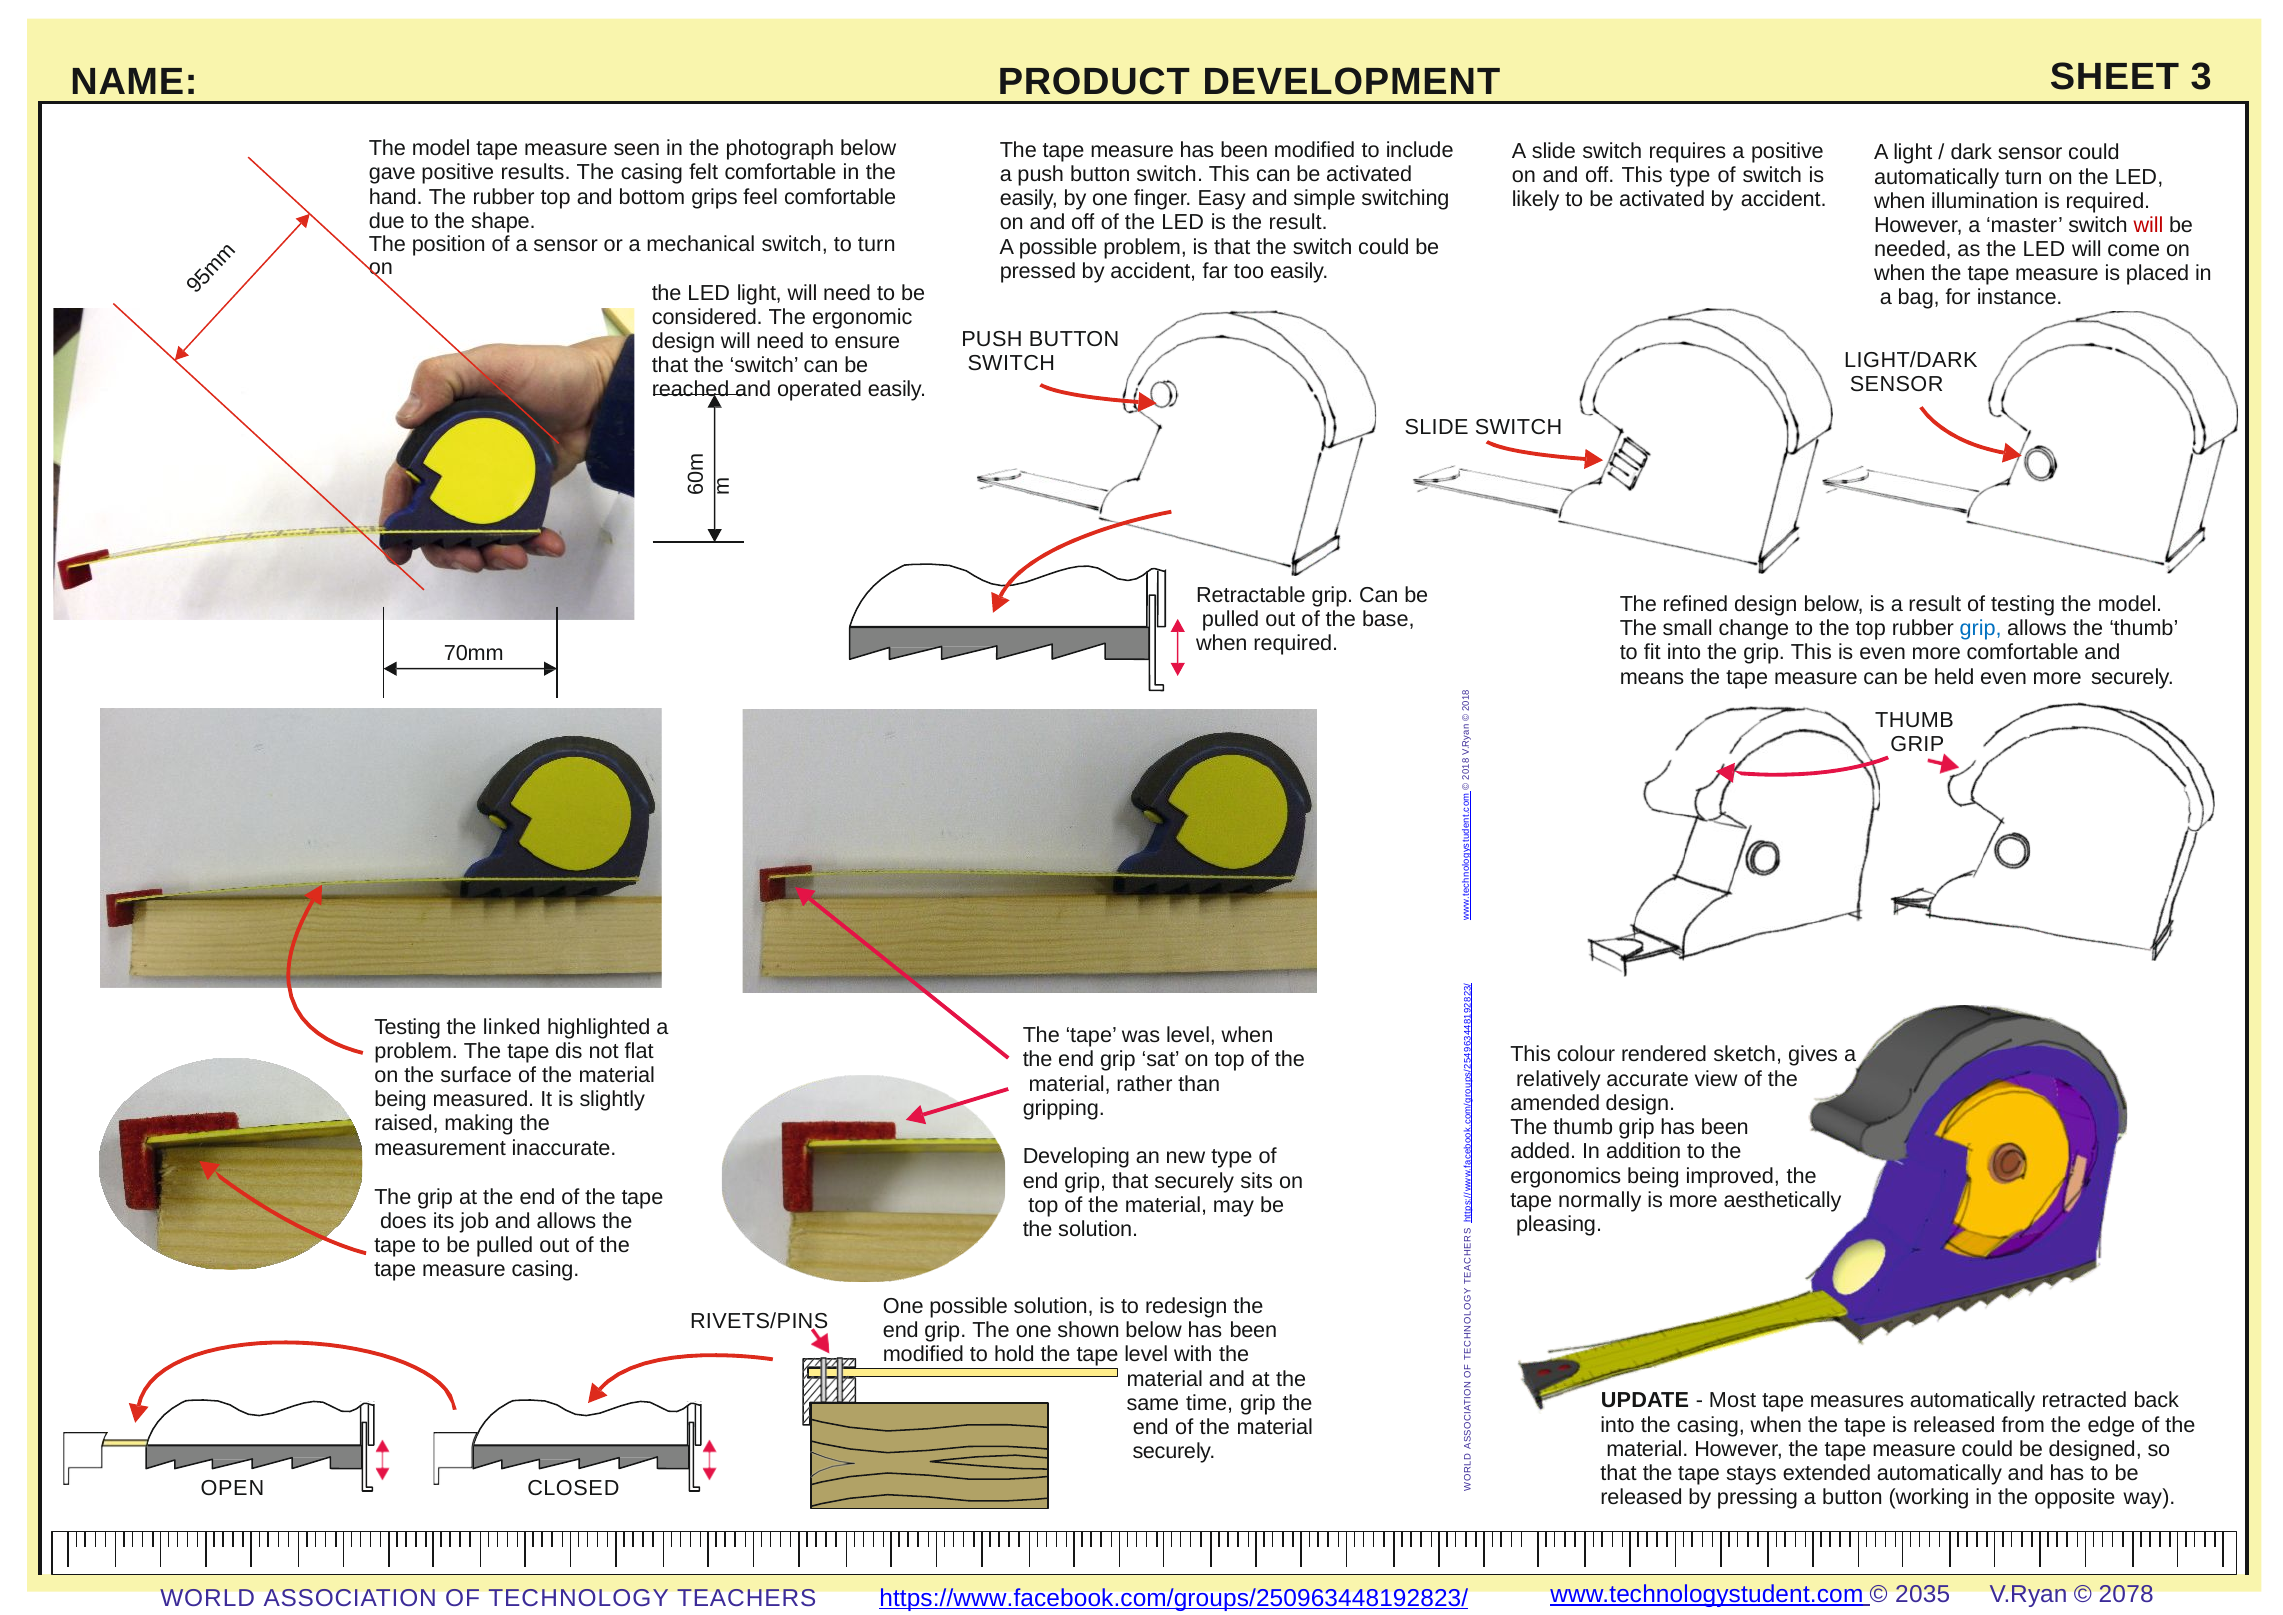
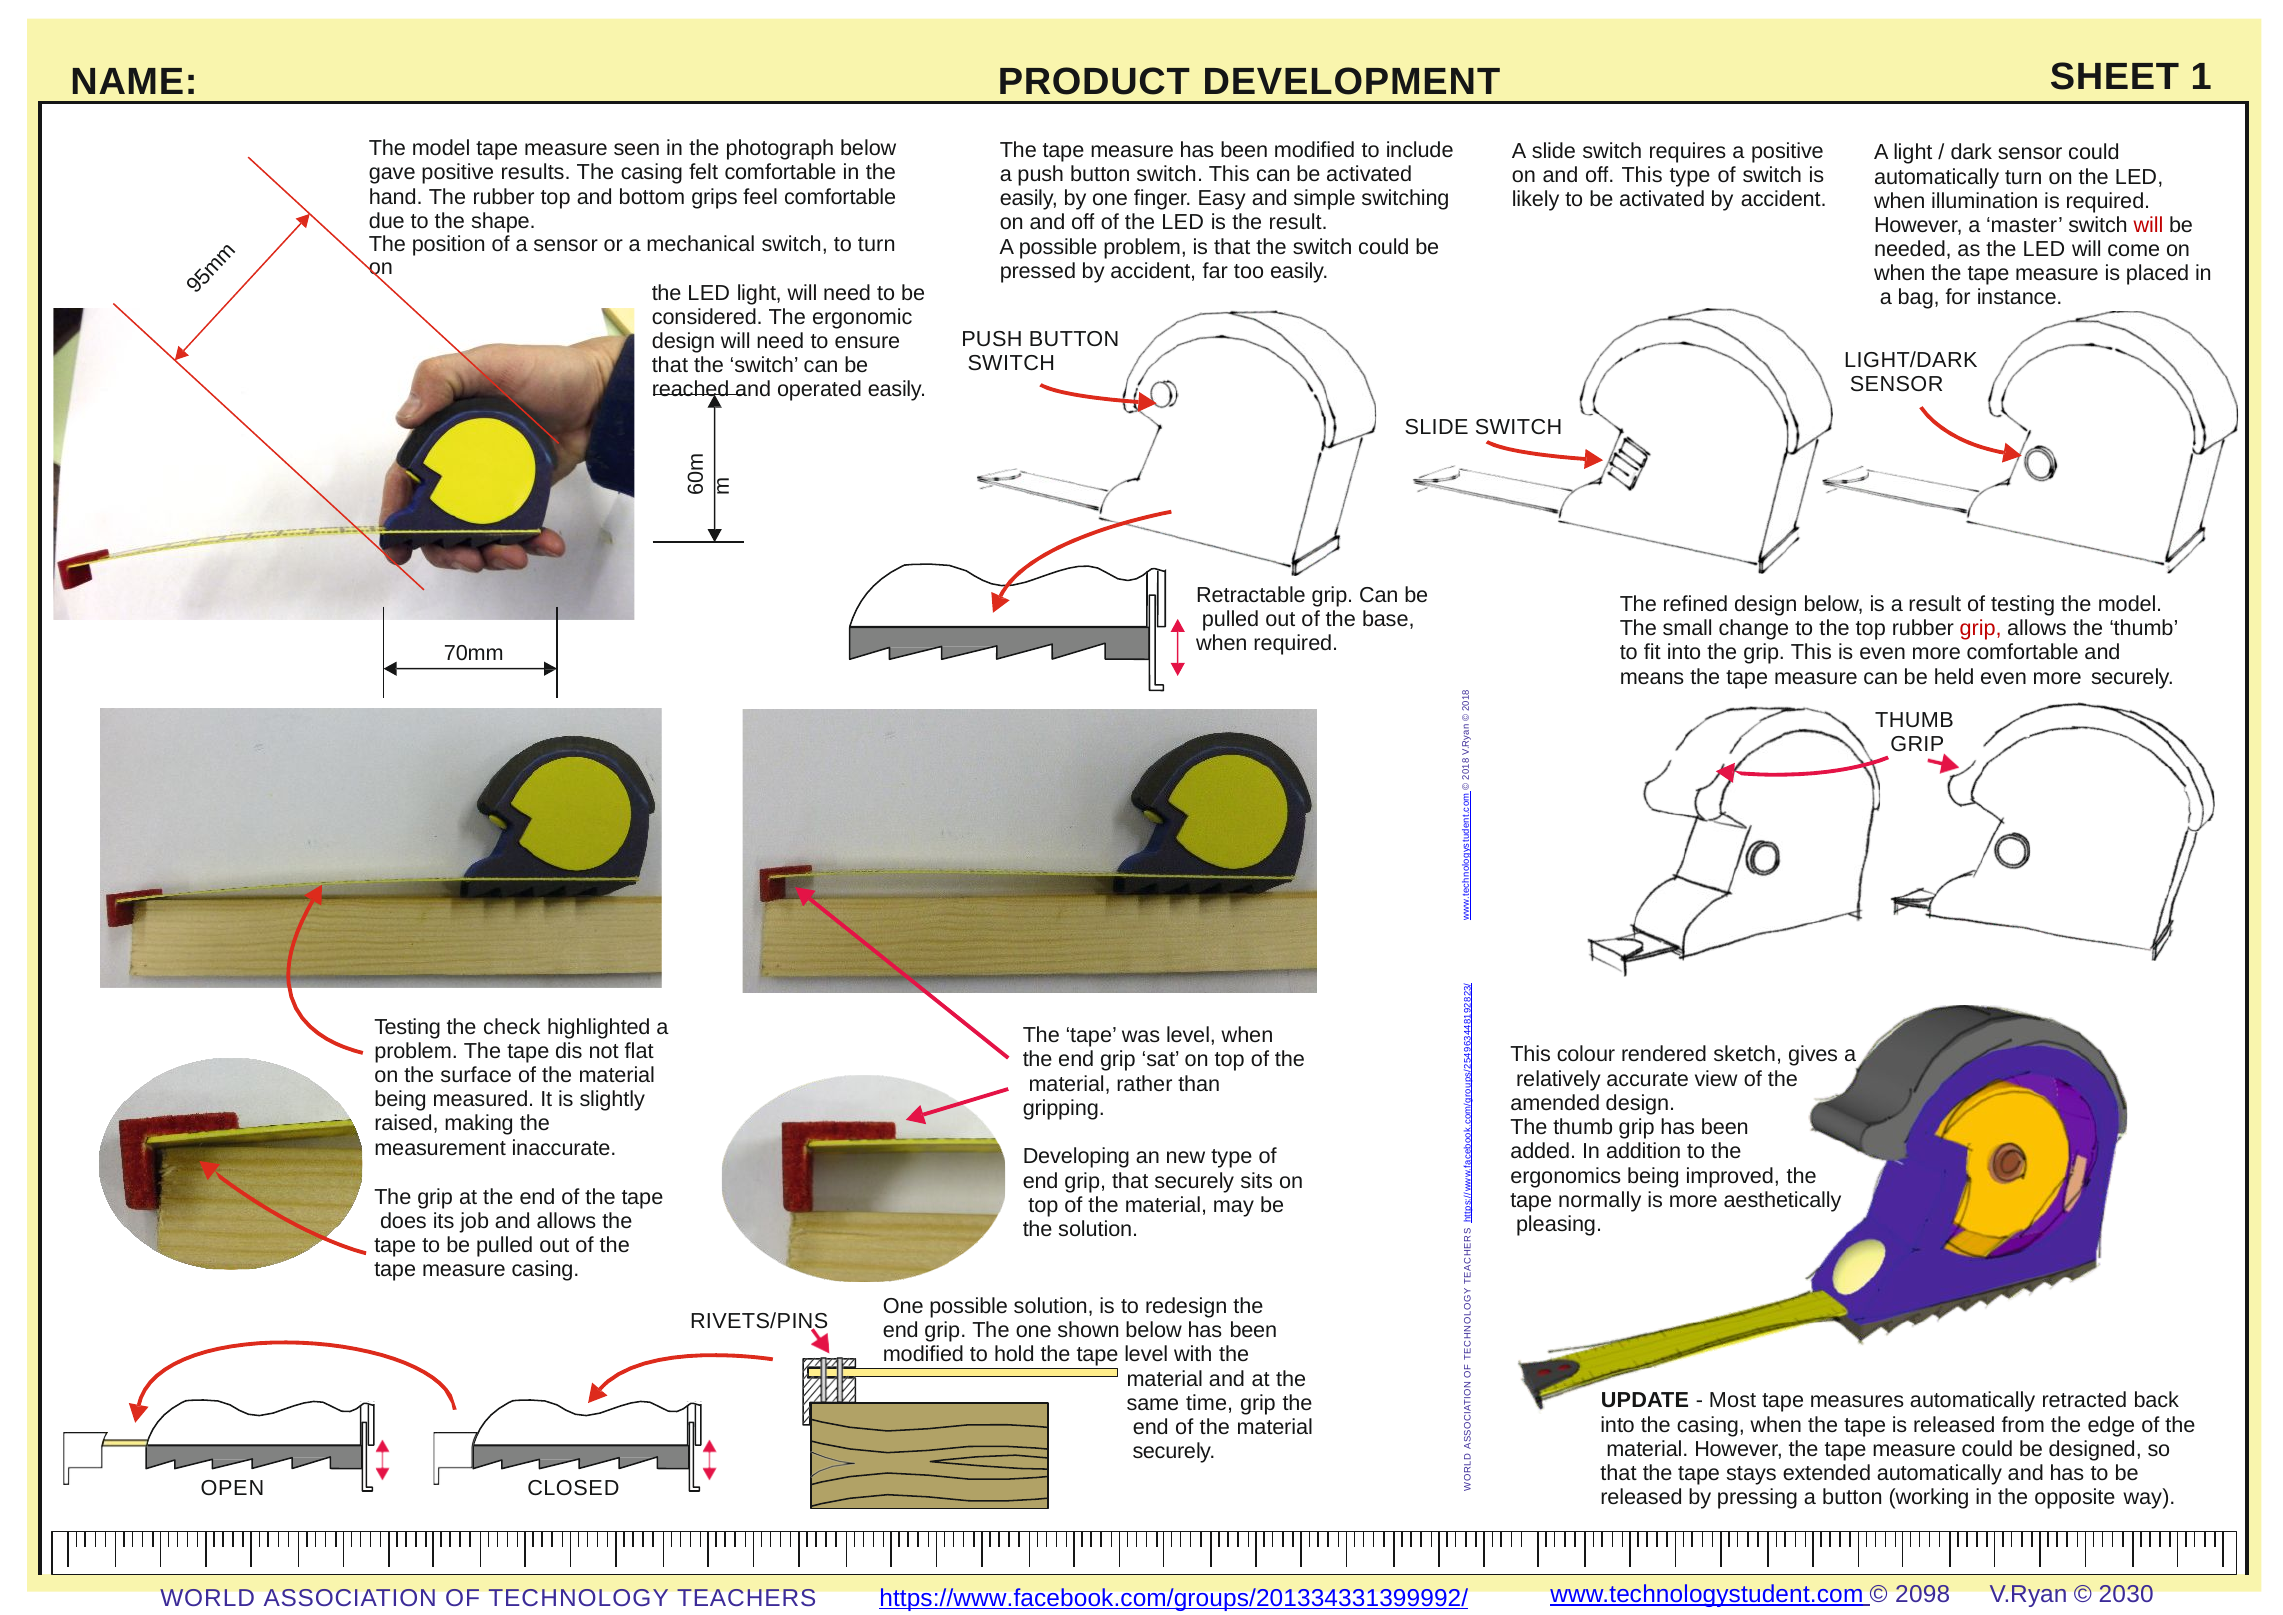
SHEET 3: 3 -> 1
grip at (1981, 628) colour: blue -> red
linked: linked -> check
2035: 2035 -> 2098
2078: 2078 -> 2030
https://www.facebook.com/groups/250963448192823/: https://www.facebook.com/groups/250963448192823/ -> https://www.facebook.com/groups/201334331399992/
